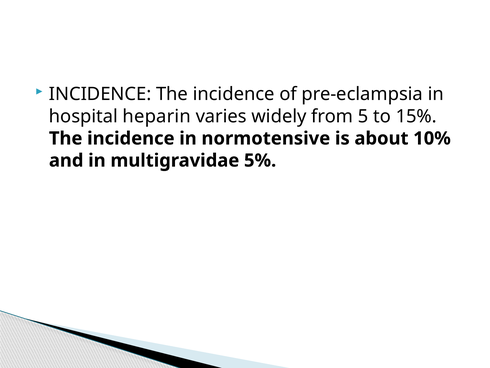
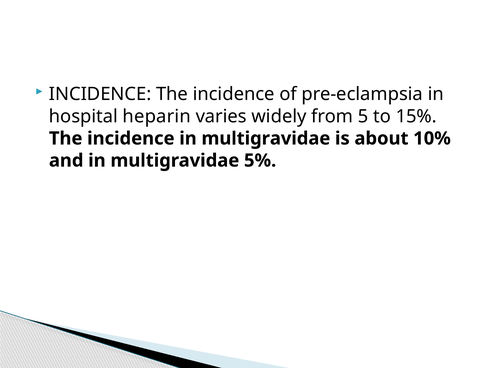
incidence in normotensive: normotensive -> multigravidae
